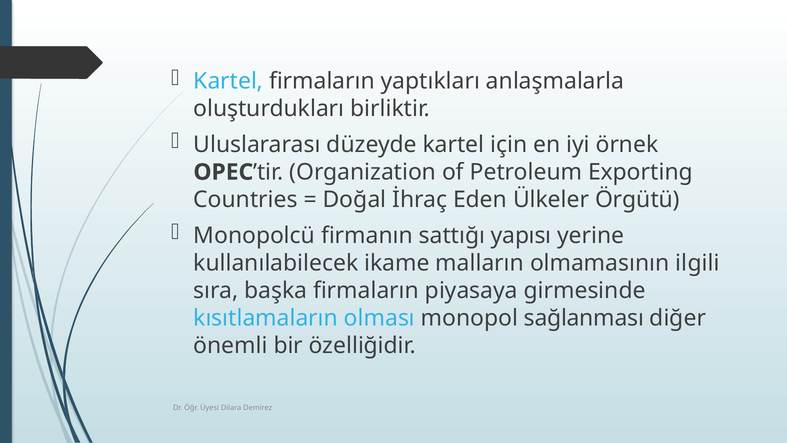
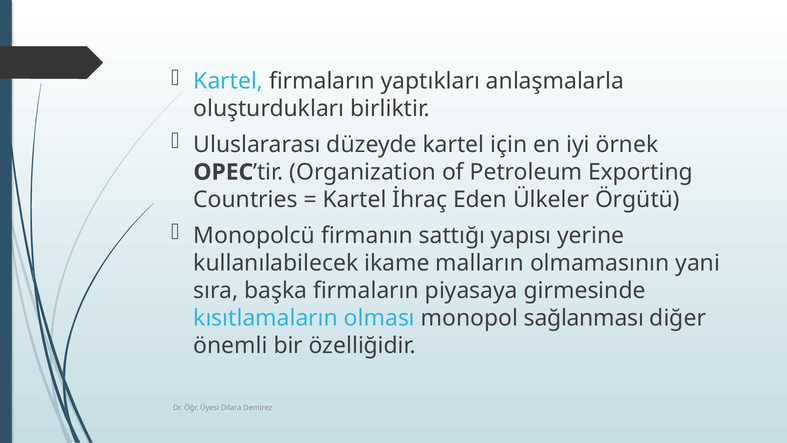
Doğal at (355, 200): Doğal -> Kartel
ilgili: ilgili -> yani
